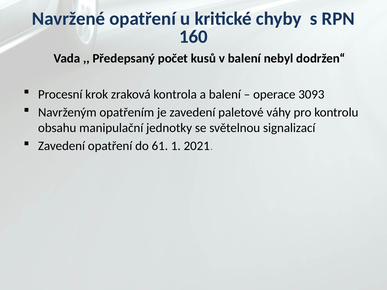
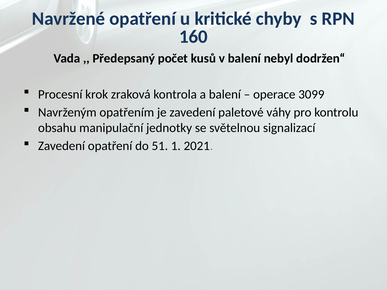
3093: 3093 -> 3099
61: 61 -> 51
